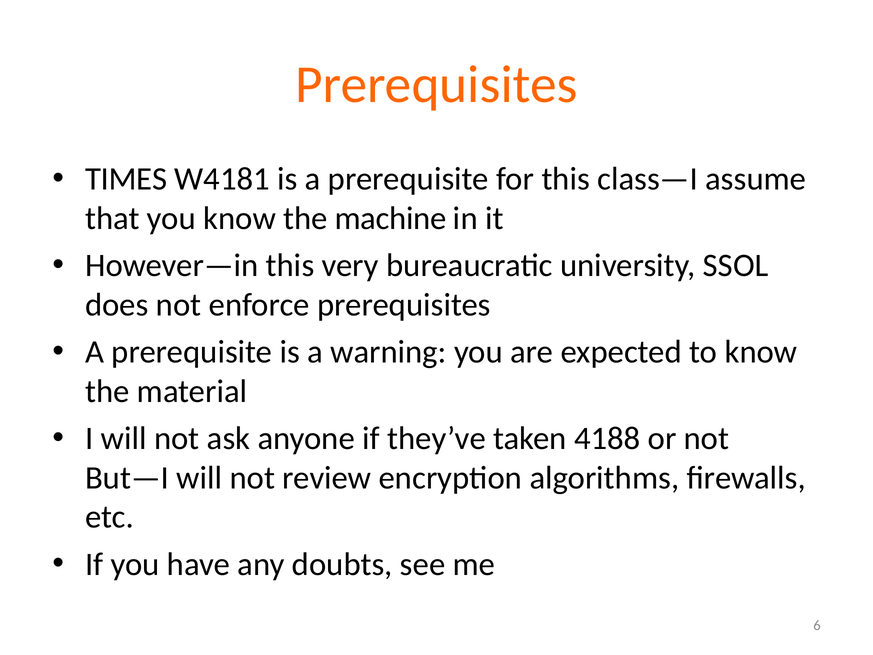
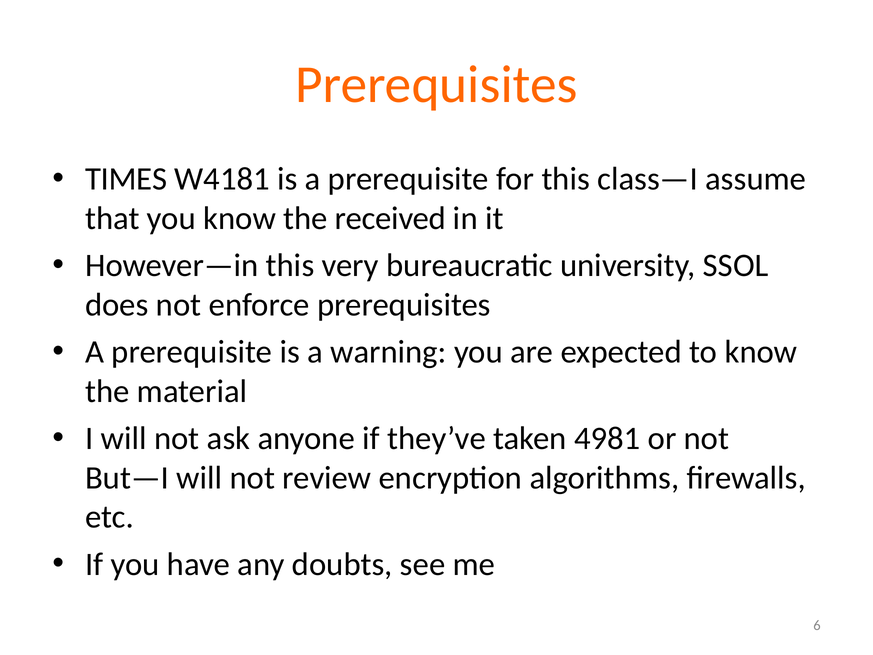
machine: machine -> received
4188: 4188 -> 4981
